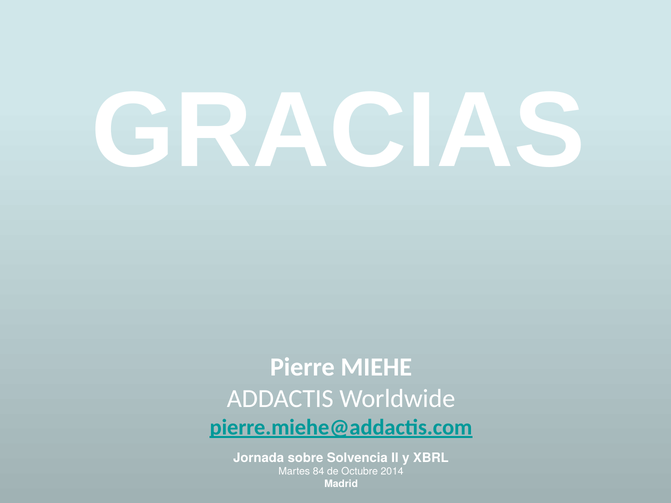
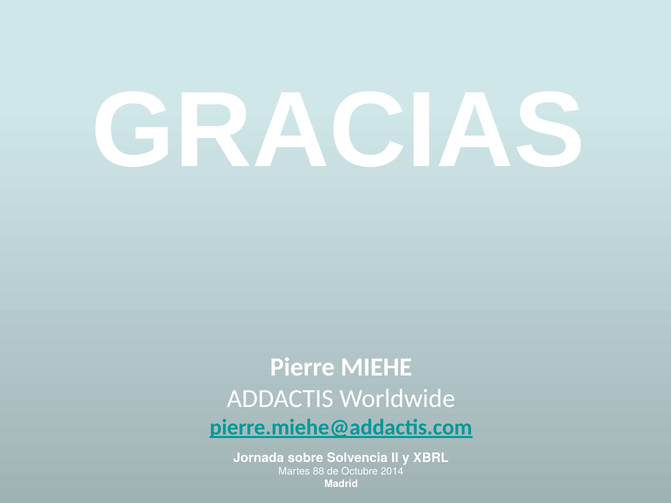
84: 84 -> 88
